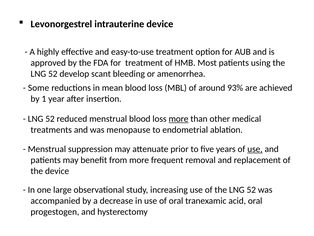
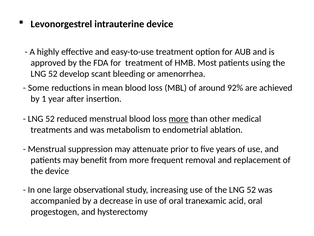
93%: 93% -> 92%
menopause: menopause -> metabolism
use at (255, 149) underline: present -> none
